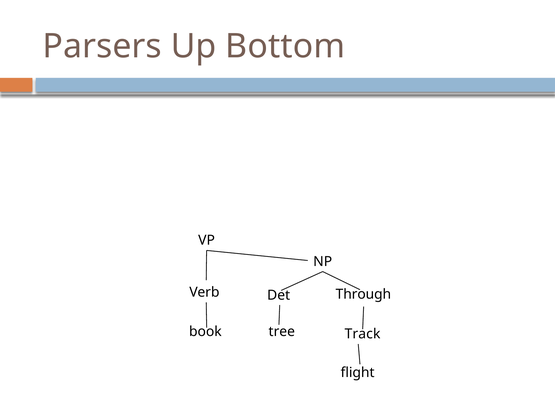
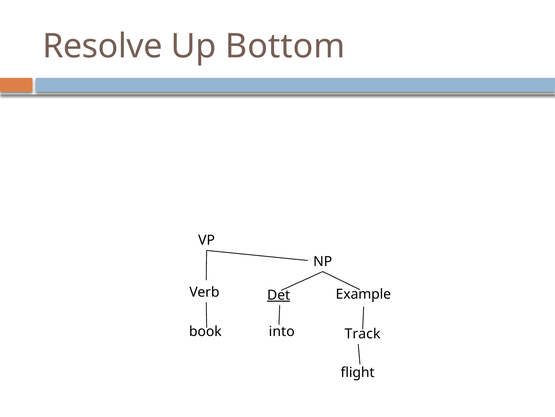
Parsers: Parsers -> Resolve
Through: Through -> Example
Det underline: none -> present
tree: tree -> into
